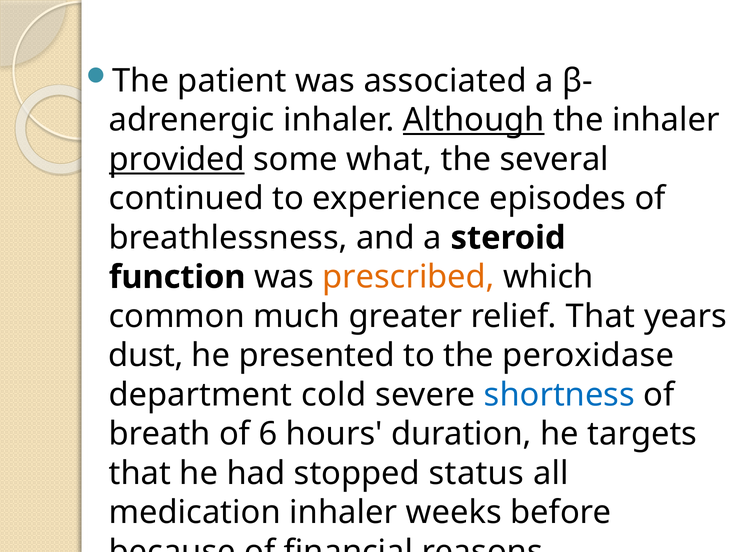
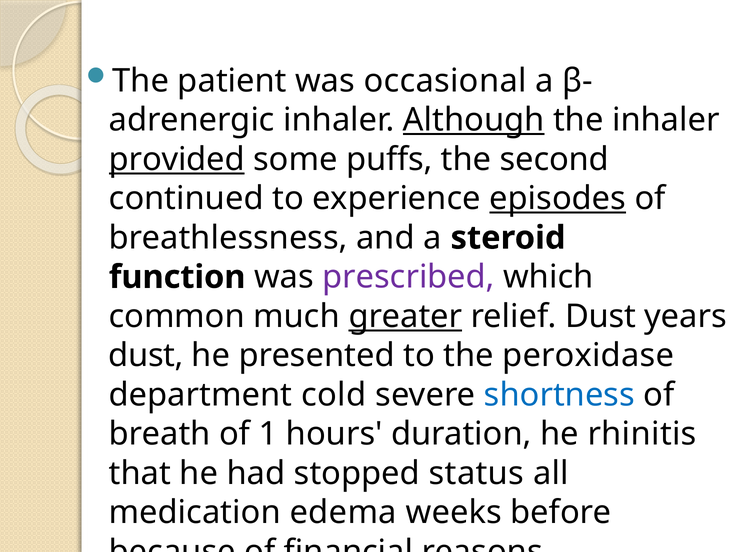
associated: associated -> occasional
what: what -> puffs
several: several -> second
episodes underline: none -> present
prescribed colour: orange -> purple
greater underline: none -> present
relief That: That -> Dust
6: 6 -> 1
targets: targets -> rhinitis
medication inhaler: inhaler -> edema
